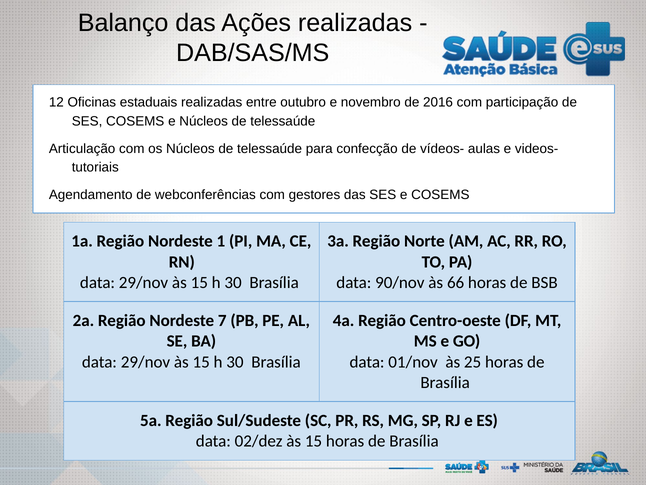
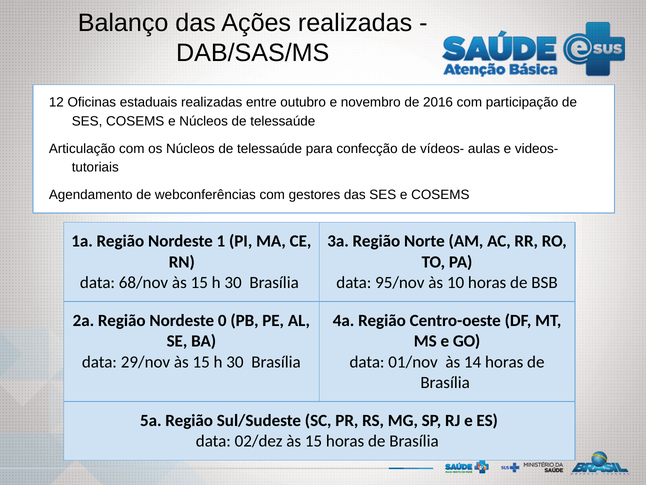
29/nov at (144, 282): 29/nov -> 68/nov
90/nov: 90/nov -> 95/nov
66: 66 -> 10
7: 7 -> 0
25: 25 -> 14
